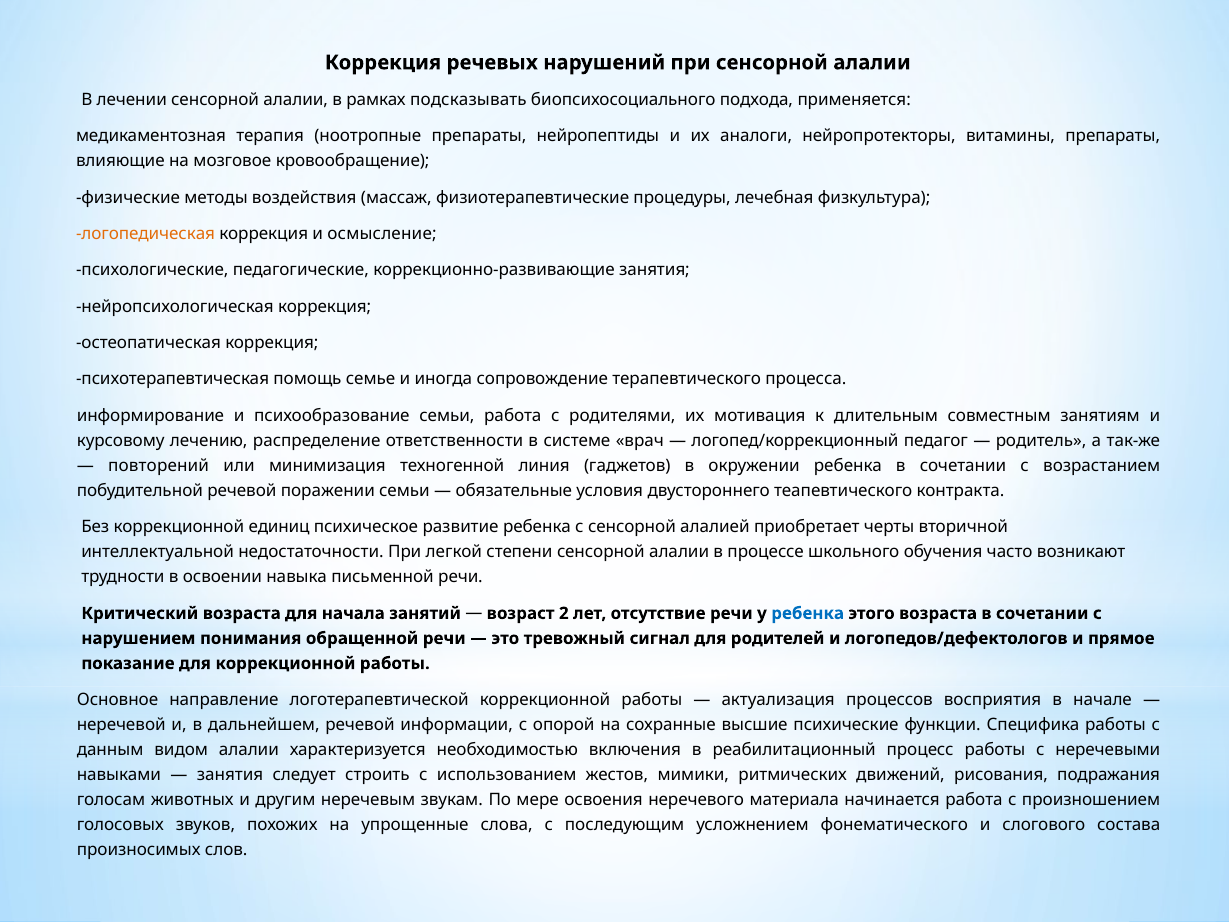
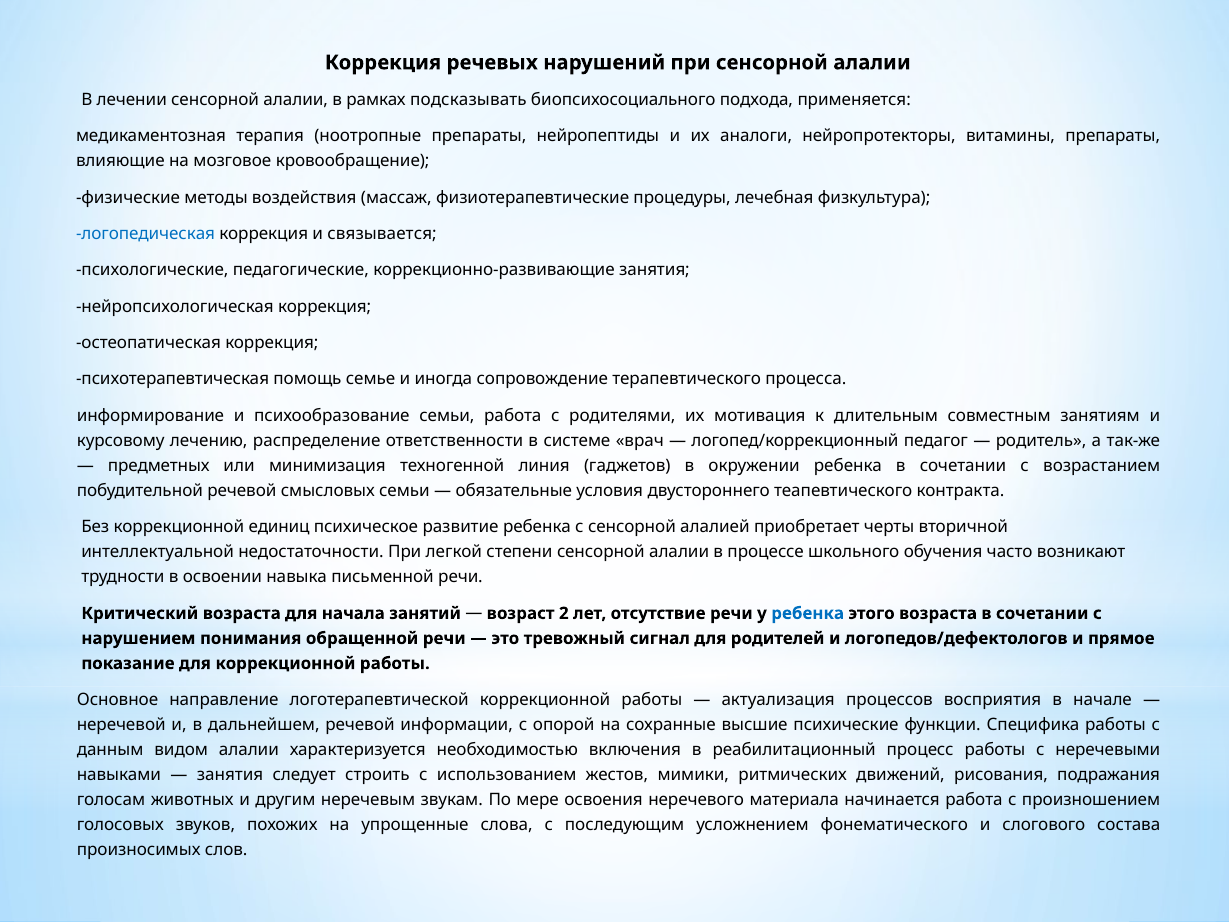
логопедическая colour: orange -> blue
осмысление: осмысление -> связывается
повторений: повторений -> предметных
поражении: поражении -> смысловых
